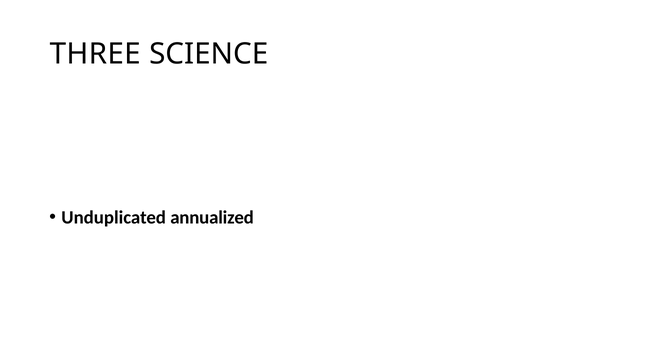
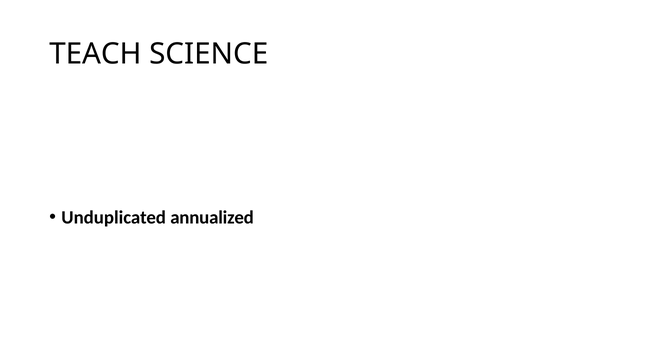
THREE: THREE -> TEACH
